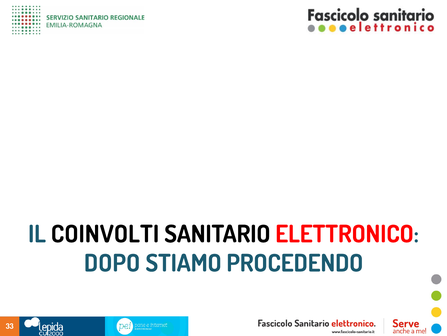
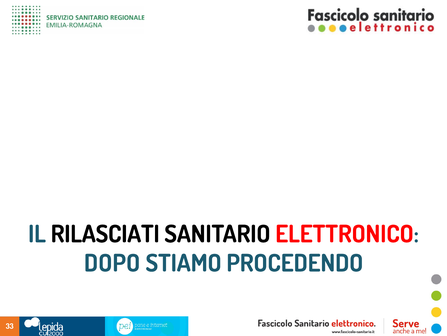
COINVOLTI: COINVOLTI -> RILASCIATI
